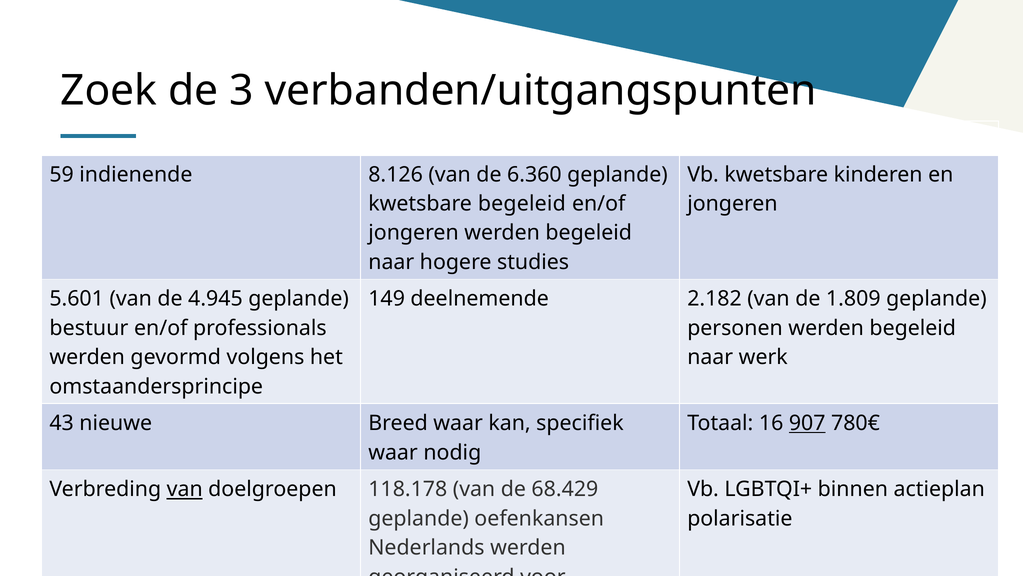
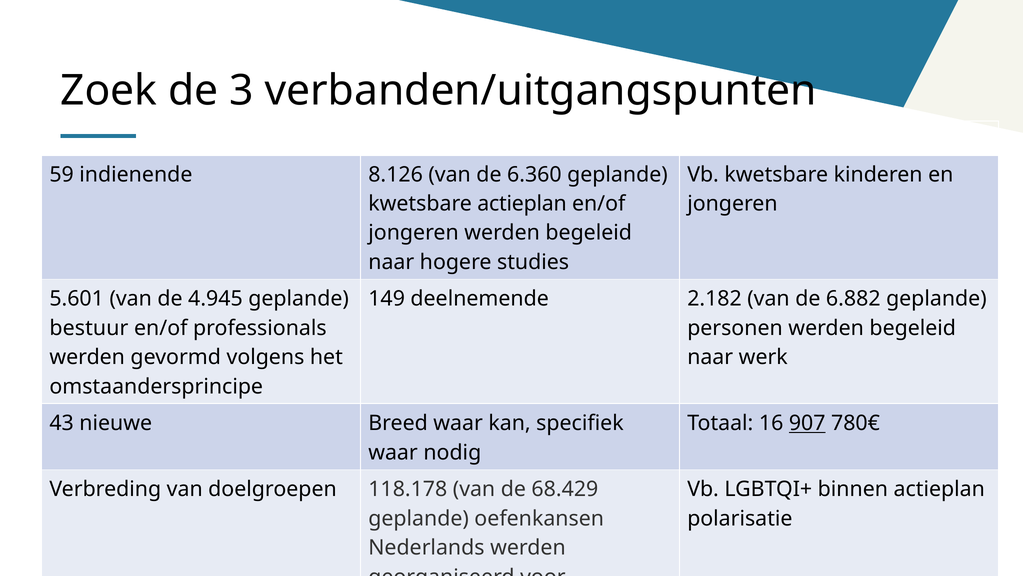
kwetsbare begeleid: begeleid -> actieplan
1.809: 1.809 -> 6.882
van at (185, 489) underline: present -> none
